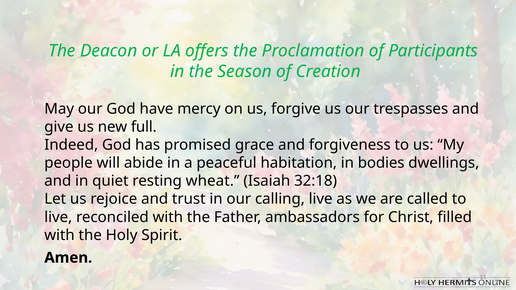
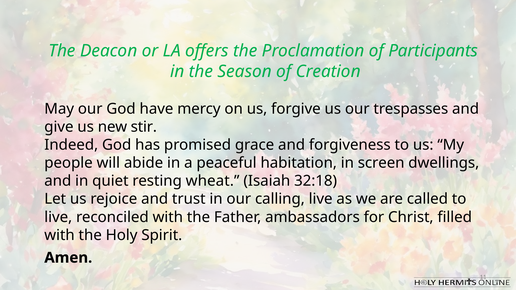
full: full -> stir
bodies: bodies -> screen
